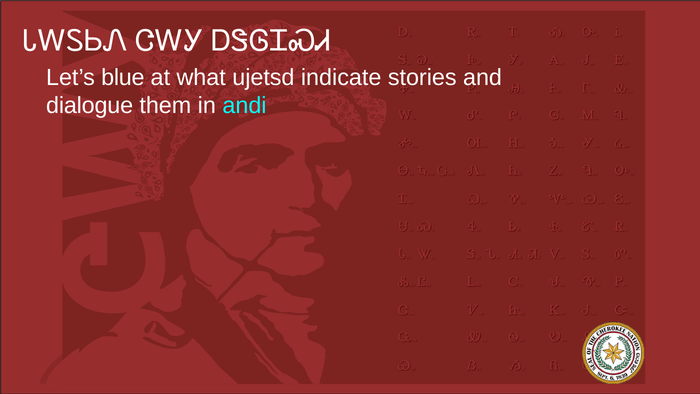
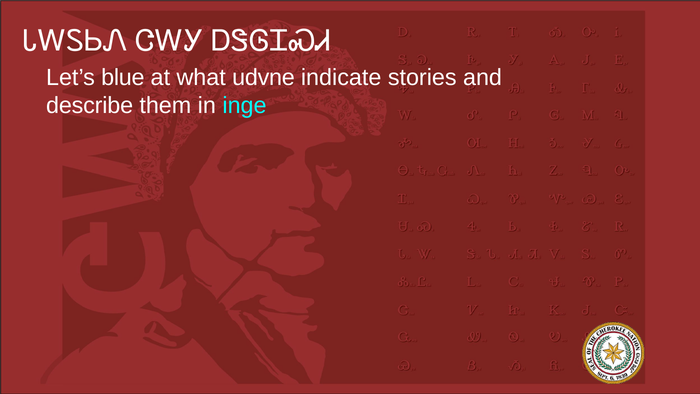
ujetsd: ujetsd -> udvne
dialogue: dialogue -> describe
andi: andi -> inge
